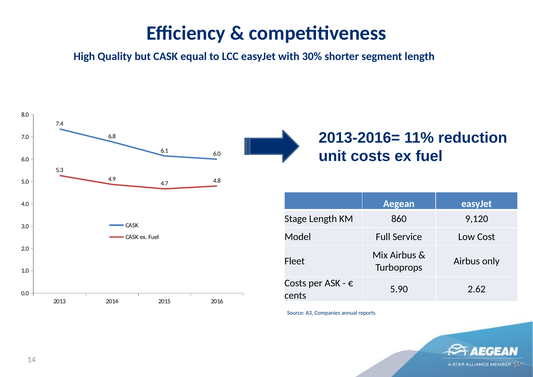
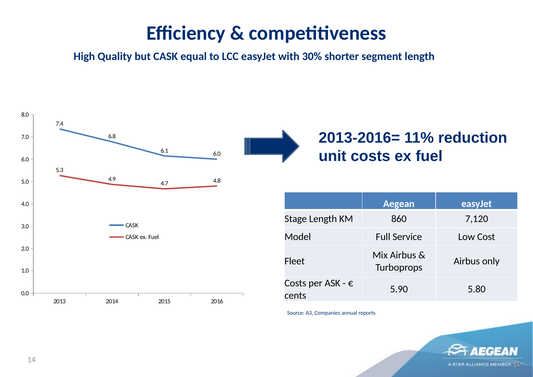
9,120: 9,120 -> 7,120
2.62: 2.62 -> 5.80
